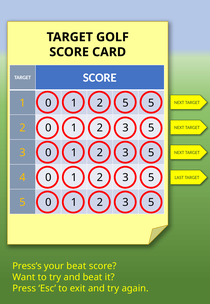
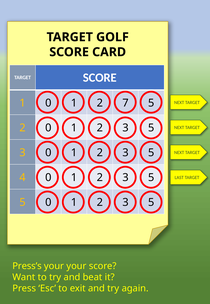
2 5: 5 -> 7
your beat: beat -> your
